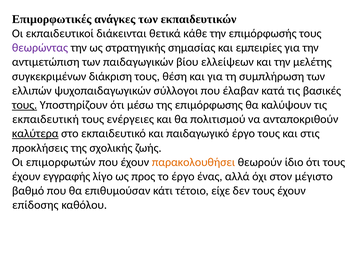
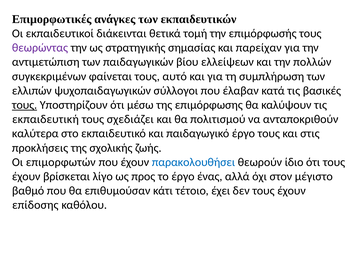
κάθε: κάθε -> τομή
εμπειρίες: εμπειρίες -> παρείχαν
μελέτης: μελέτης -> πολλών
διάκριση: διάκριση -> φαίνεται
θέση: θέση -> αυτό
ενέργειες: ενέργειες -> σχεδιάζει
καλύτερα underline: present -> none
παρακολουθήσει colour: orange -> blue
εγγραφής: εγγραφής -> βρίσκεται
είχε: είχε -> έχει
